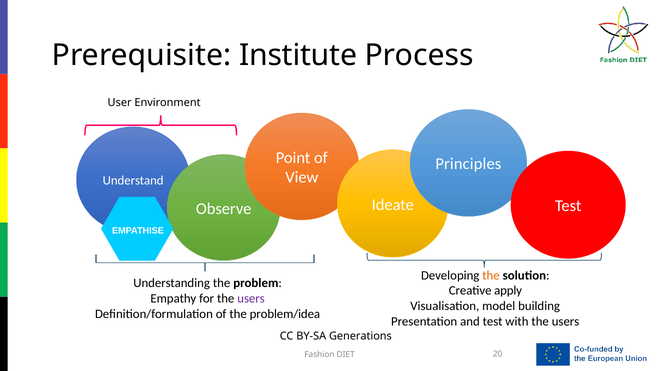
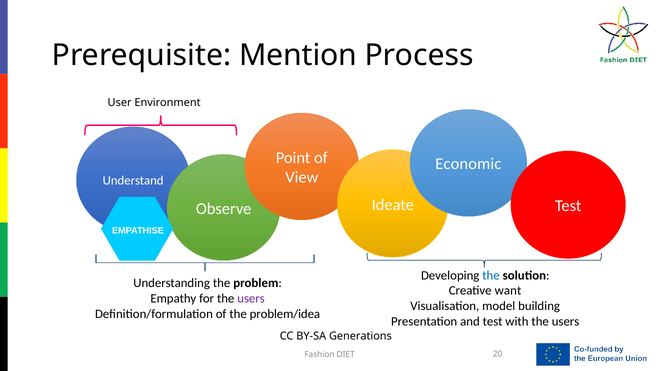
Institute: Institute -> Mention
Principles: Principles -> Economic
the at (491, 275) colour: orange -> blue
apply: apply -> want
